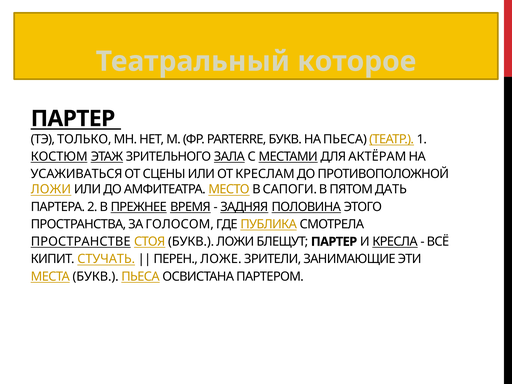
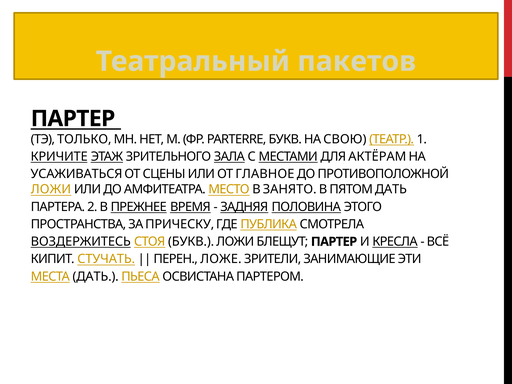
которое: которое -> пакетов
НА ПЬЕСА: ПЬЕСА -> СВОЮ
КОСТЮМ: КОСТЮМ -> КРИЧИТЕ
КРЕСЛАМ: КРЕСЛАМ -> ГЛАВНОЕ
САПОГИ: САПОГИ -> ЗАНЯТО
ГОЛОСОМ: ГОЛОСОМ -> ПРИЧЕСКУ
ПРОСТРАНСТВЕ: ПРОСТРАНСТВЕ -> ВОЗДЕРЖИТЕСЬ
МЕСТА БУКВ: БУКВ -> ДАТЬ
